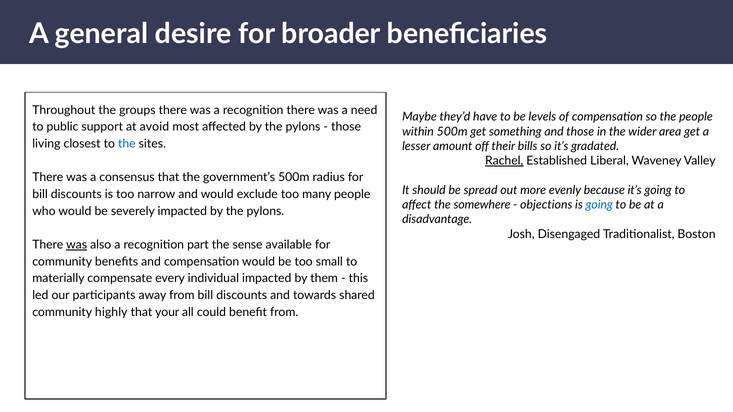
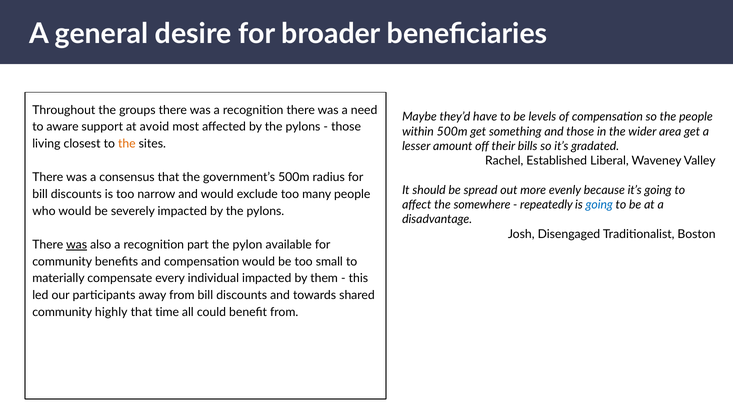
public: public -> aware
the at (127, 144) colour: blue -> orange
Rachel underline: present -> none
objections: objections -> repeatedly
sense: sense -> pylon
your: your -> time
